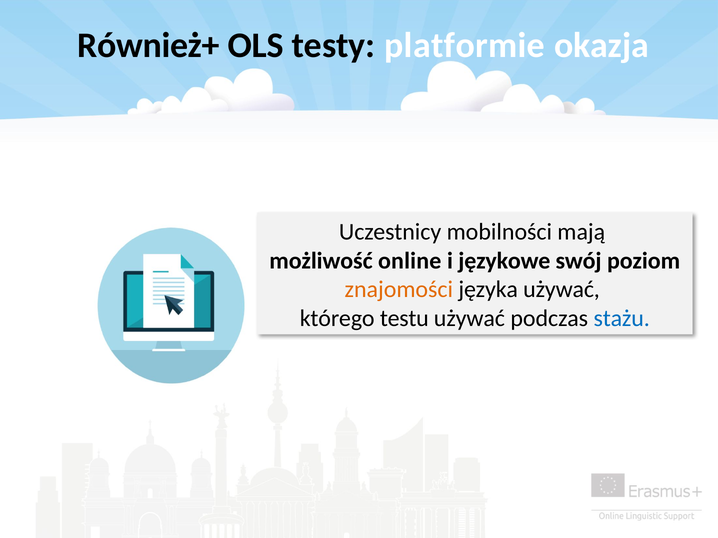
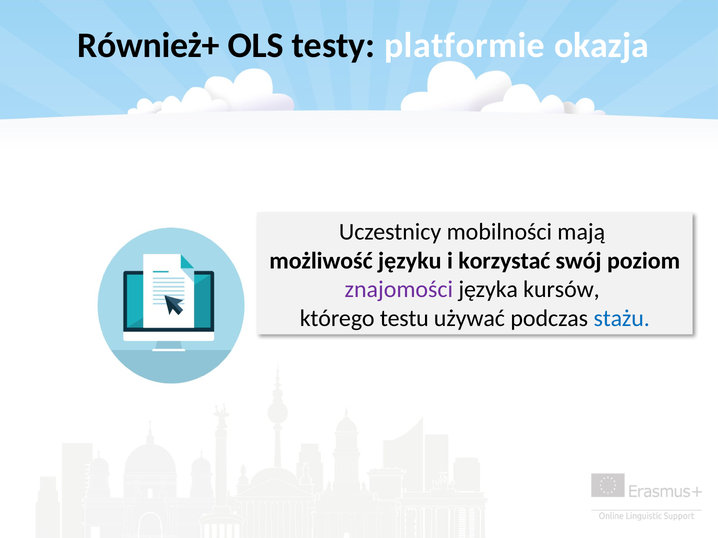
online: online -> języku
językowe: językowe -> korzystać
znajomości colour: orange -> purple
języka używać: używać -> kursów
